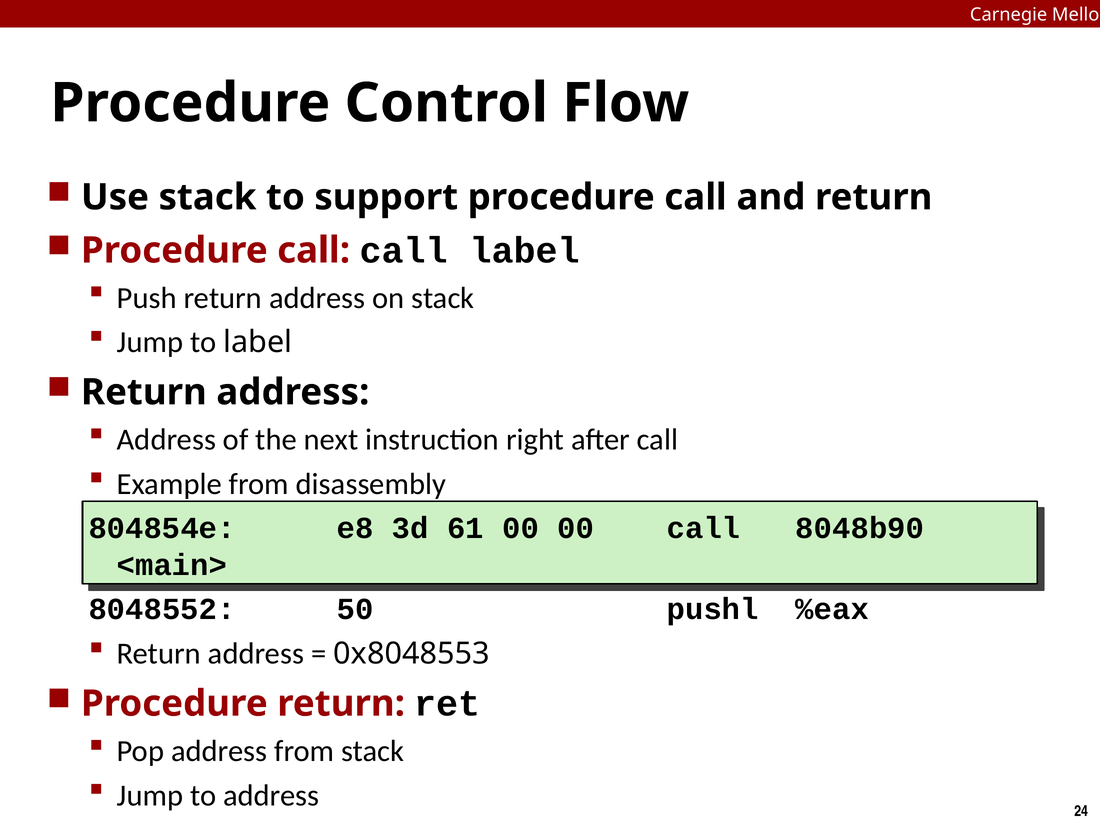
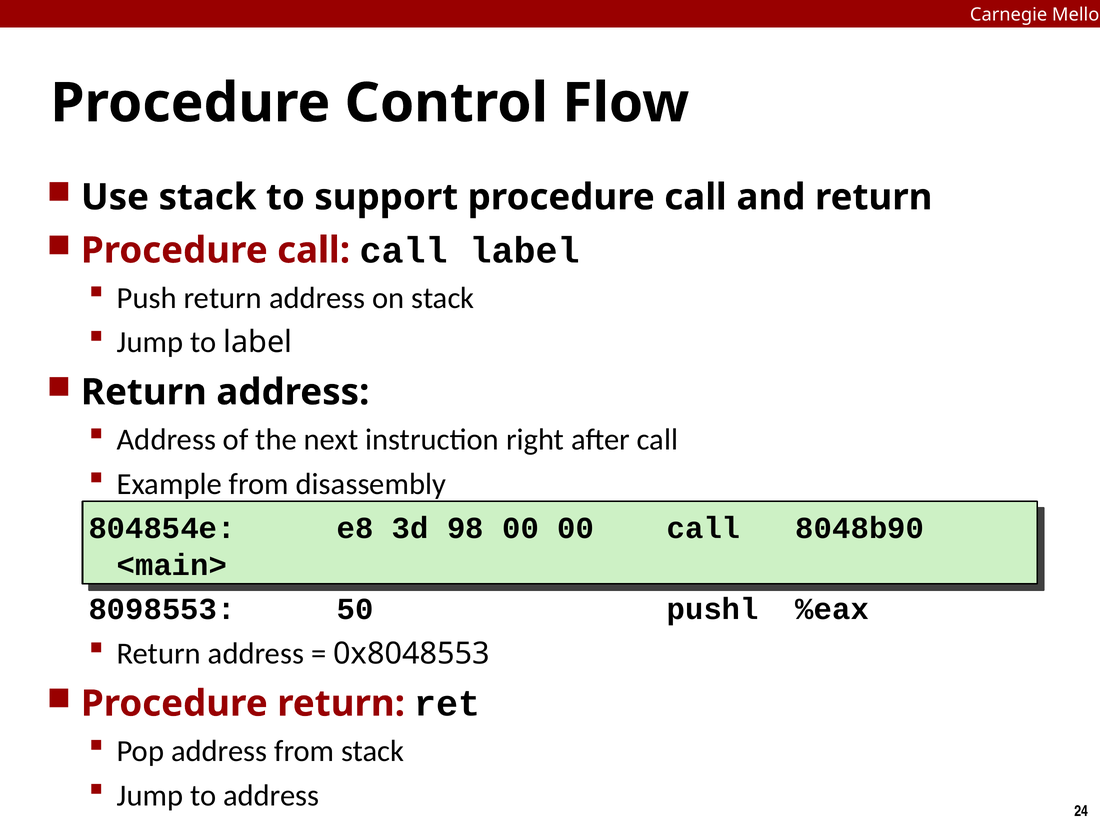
61: 61 -> 98
8048552: 8048552 -> 8098553
